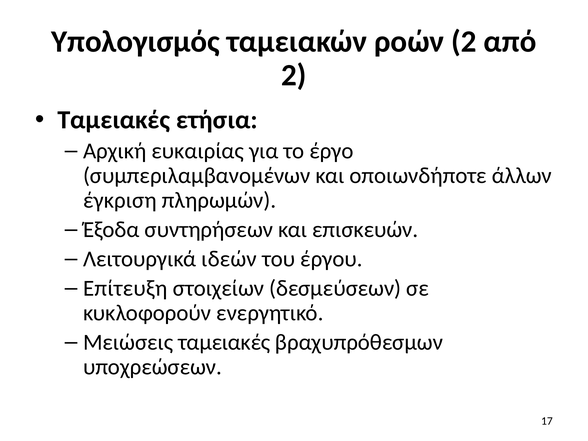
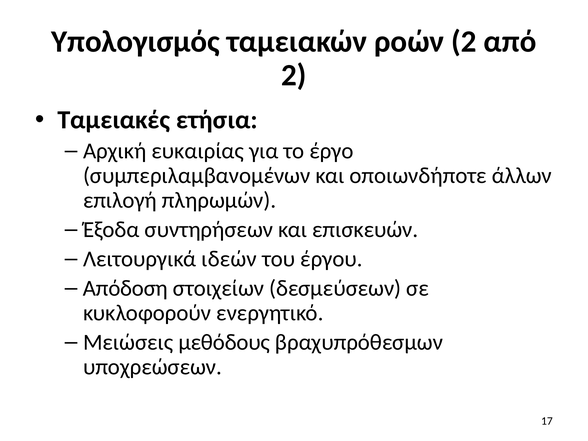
έγκριση: έγκριση -> επιλογή
Επίτευξη: Επίτευξη -> Απόδοση
Μειώσεις ταμειακές: ταμειακές -> μεθόδους
